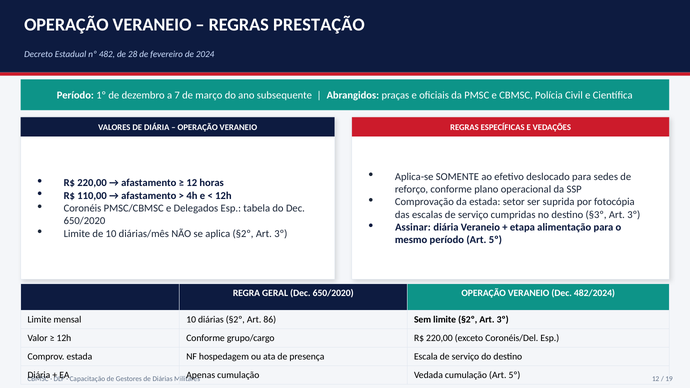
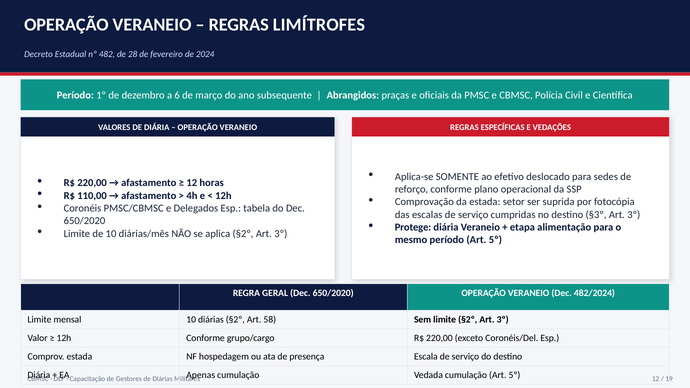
PRESTAÇÃO: PRESTAÇÃO -> LIMÍTROFES
7: 7 -> 6
Assinar: Assinar -> Protege
86: 86 -> 58
